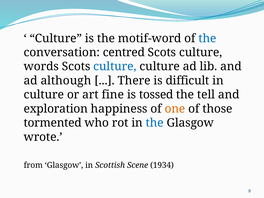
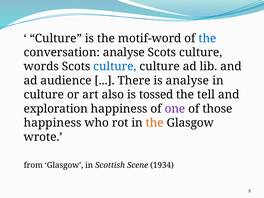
conversation centred: centred -> analyse
although: although -> audience
is difficult: difficult -> analyse
fine: fine -> also
one colour: orange -> purple
tormented at (53, 123): tormented -> happiness
the at (155, 123) colour: blue -> orange
